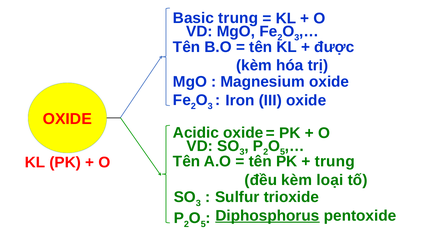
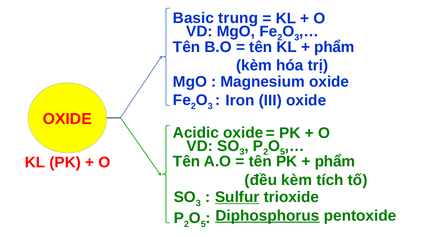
được at (334, 47): được -> phẩm
trung at (335, 161): trung -> phẩm
loại: loại -> tích
Sulfur underline: none -> present
